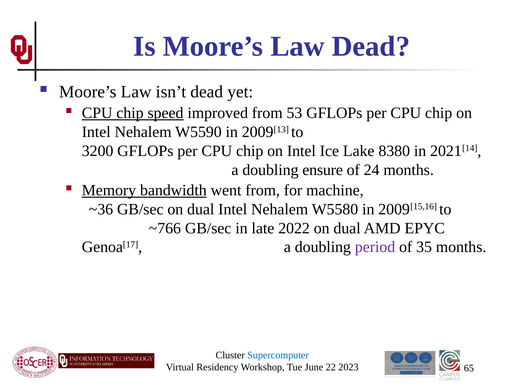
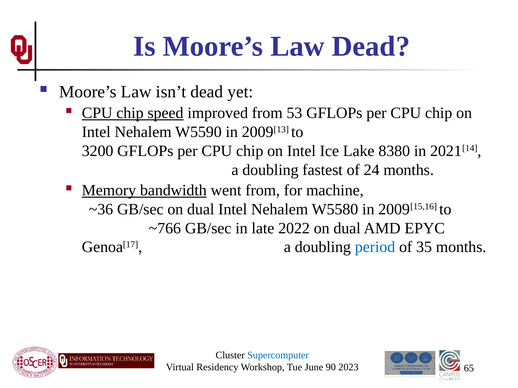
ensure: ensure -> fastest
period colour: purple -> blue
22: 22 -> 90
